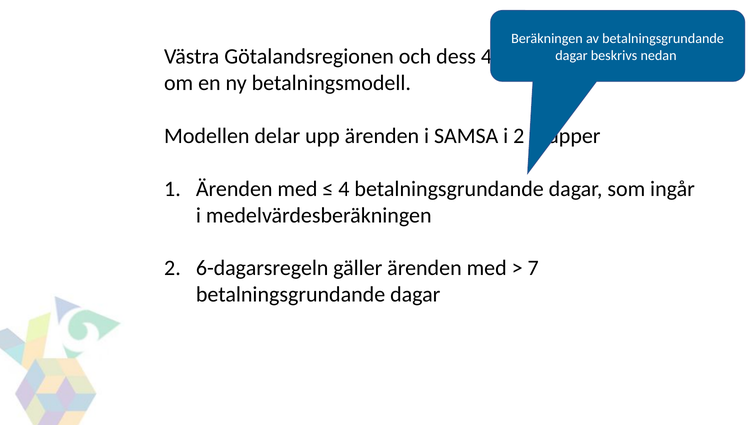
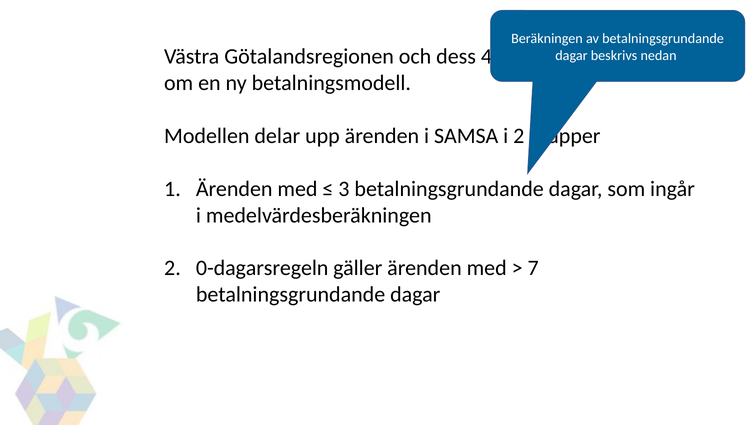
4: 4 -> 3
6-dagarsregeln: 6-dagarsregeln -> 0-dagarsregeln
